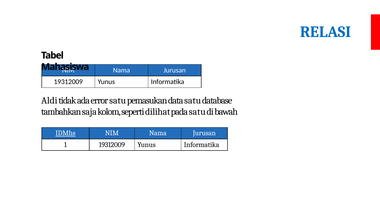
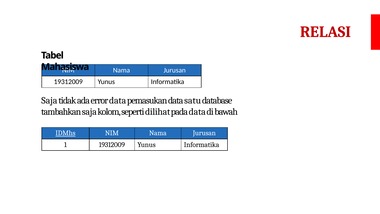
RELASI colour: blue -> red
Aldi at (49, 100): Aldi -> Saja
error satu: satu -> data
pada satu: satu -> data
